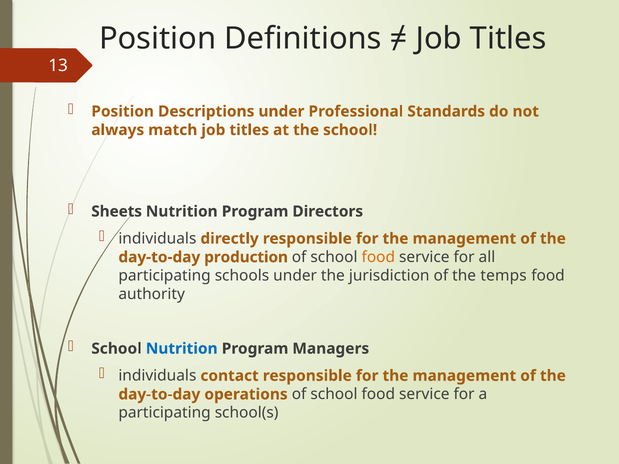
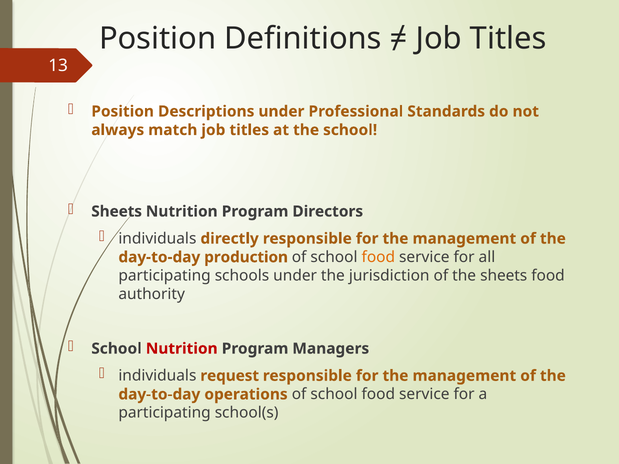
the temps: temps -> sheets
Nutrition at (182, 349) colour: blue -> red
contact: contact -> request
